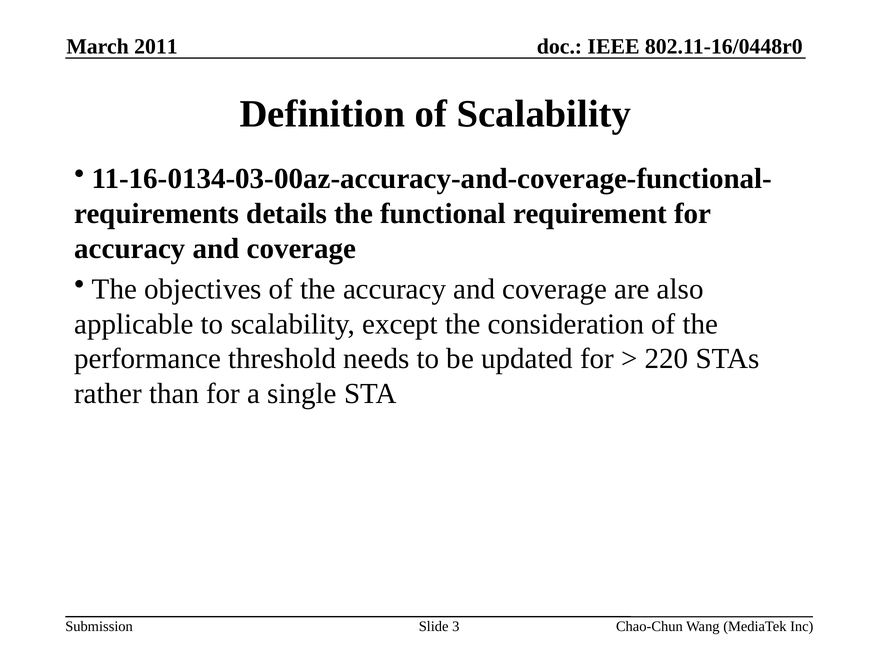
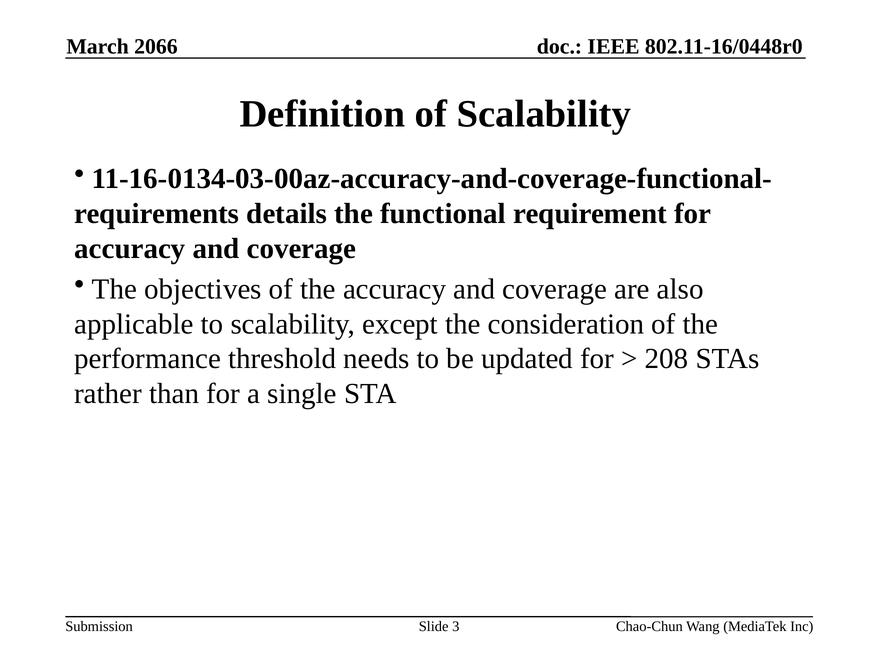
2011: 2011 -> 2066
220: 220 -> 208
